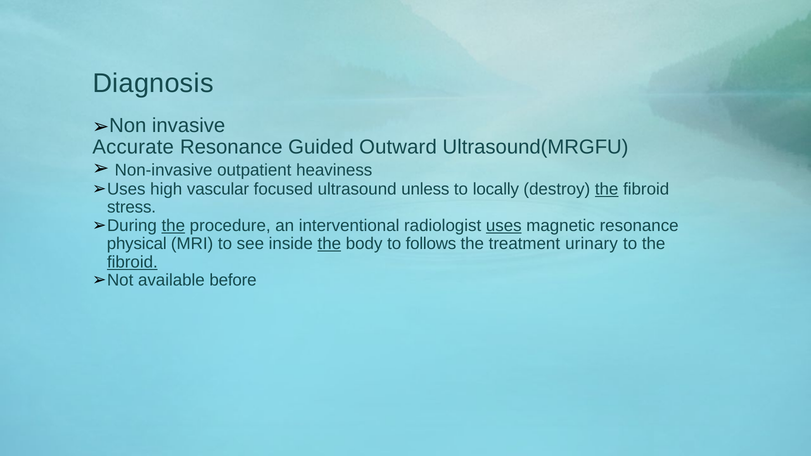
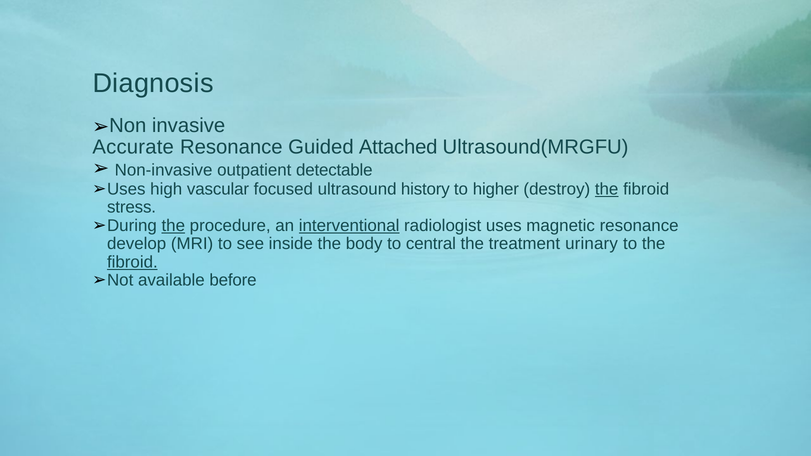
Outward: Outward -> Attached
heaviness: heaviness -> detectable
unless: unless -> history
locally: locally -> higher
interventional underline: none -> present
uses underline: present -> none
physical: physical -> develop
the at (329, 244) underline: present -> none
follows: follows -> central
